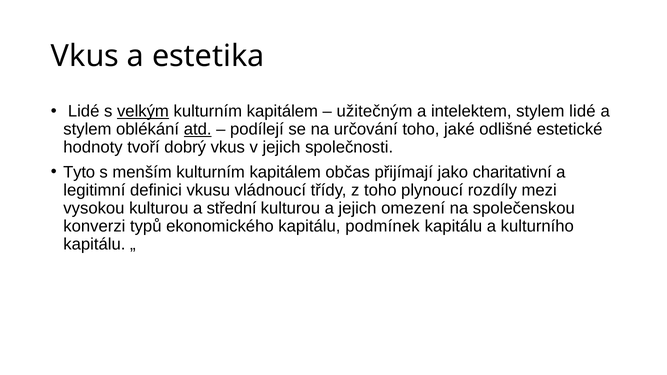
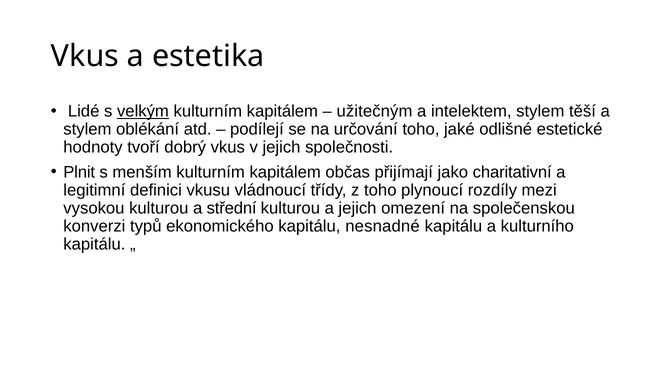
stylem lidé: lidé -> těší
atd underline: present -> none
Tyto: Tyto -> Plnit
podmínek: podmínek -> nesnadné
